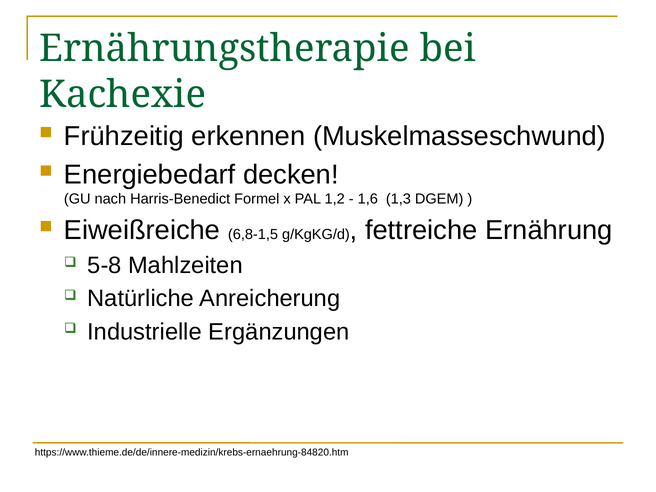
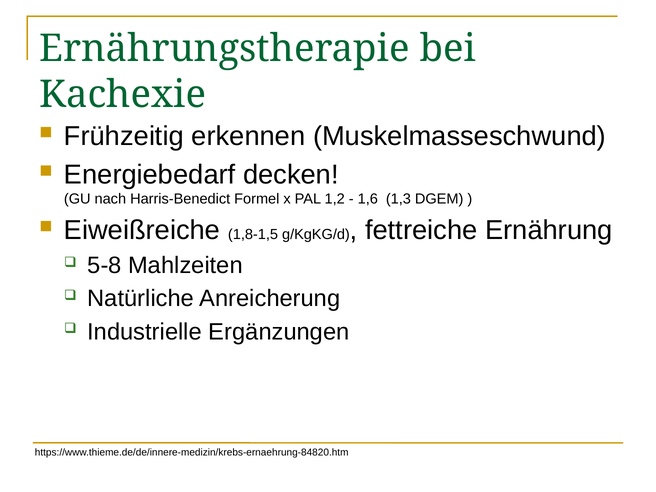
6,8-1,5: 6,8-1,5 -> 1,8-1,5
